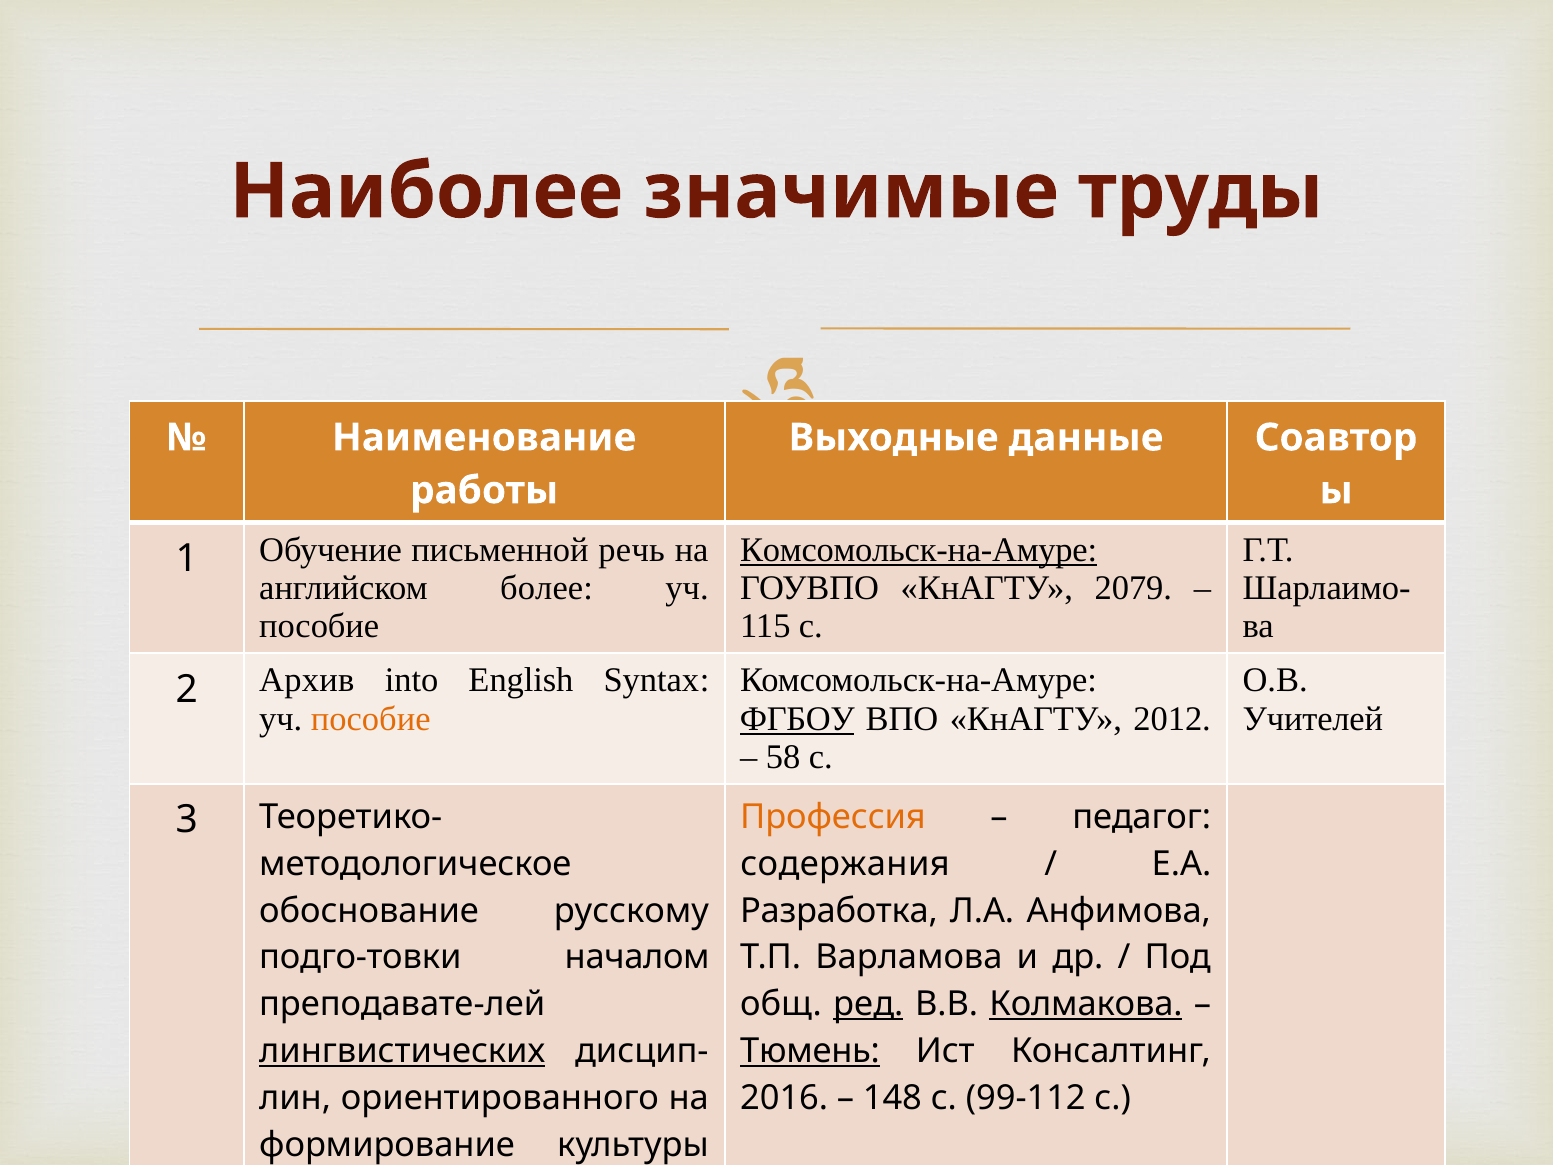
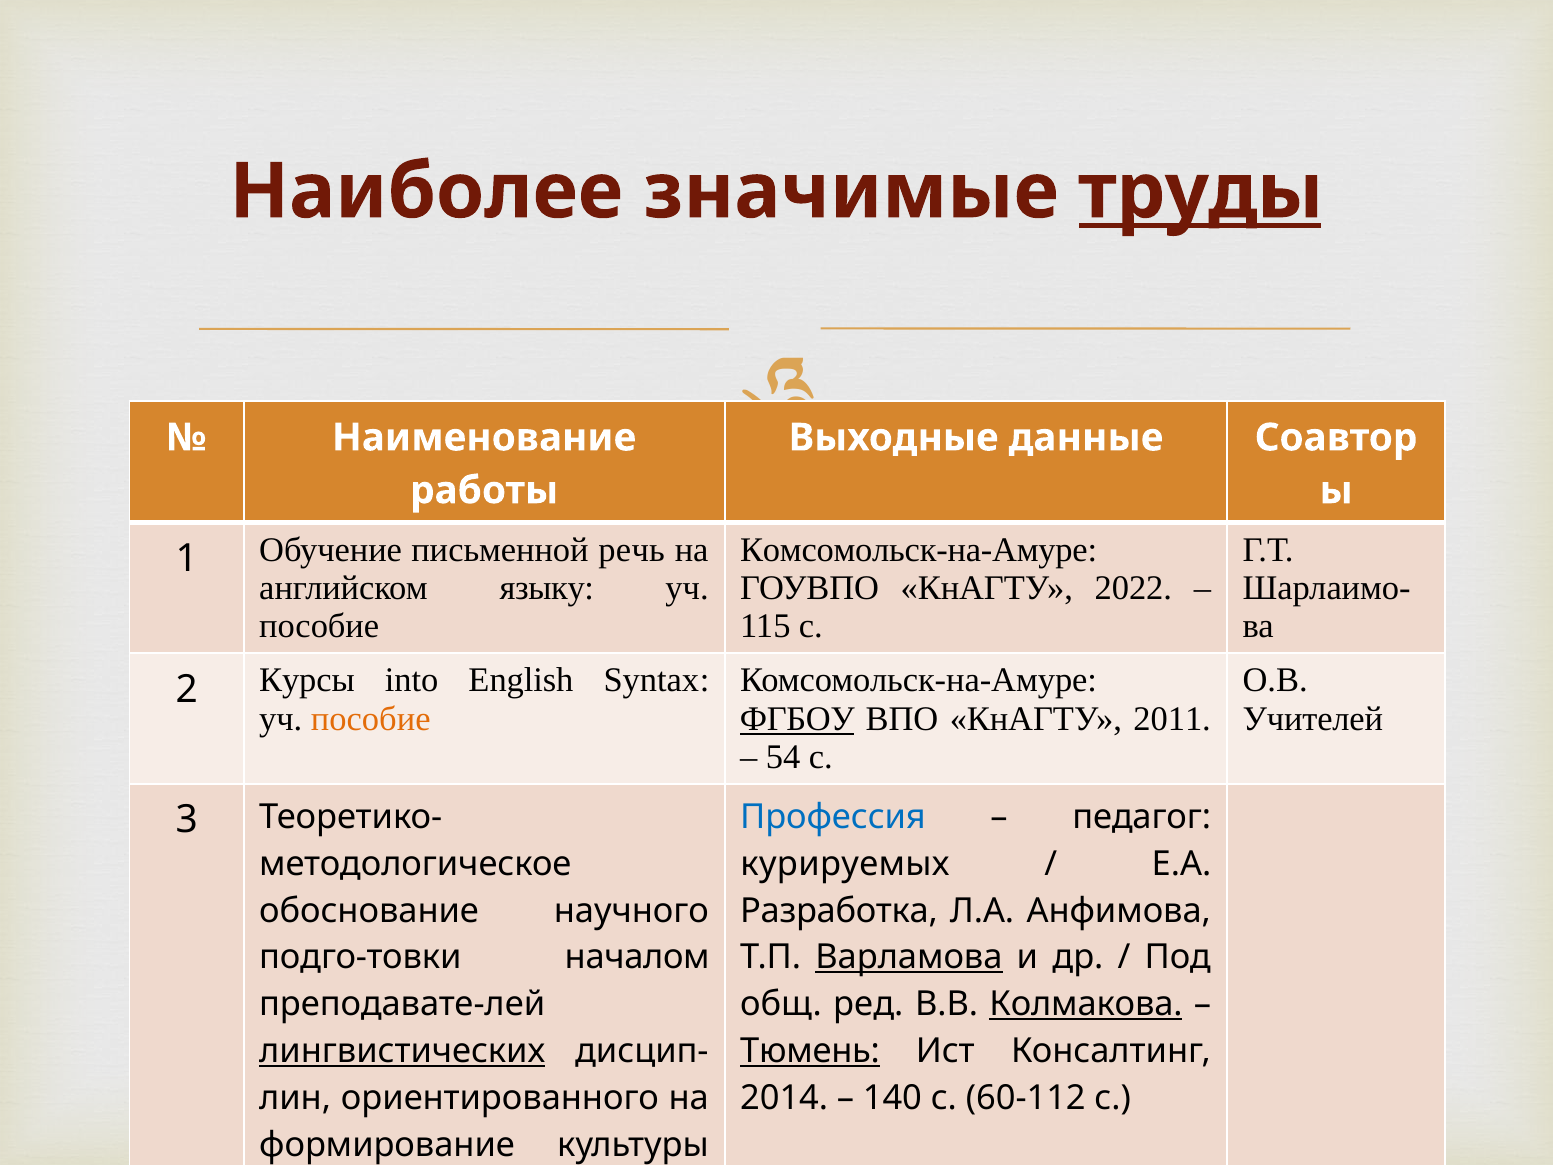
труды underline: none -> present
Комсомольск-на-Амуре at (919, 550) underline: present -> none
более: более -> языку
2079: 2079 -> 2022
Архив: Архив -> Курсы
2012: 2012 -> 2011
58: 58 -> 54
Профессия colour: orange -> blue
содержания: содержания -> курируемых
русскому: русскому -> научного
Варламова underline: none -> present
ред underline: present -> none
2016: 2016 -> 2014
148: 148 -> 140
99-112: 99-112 -> 60-112
